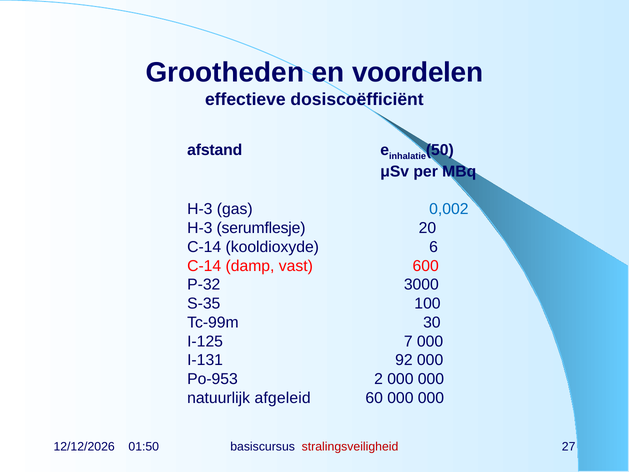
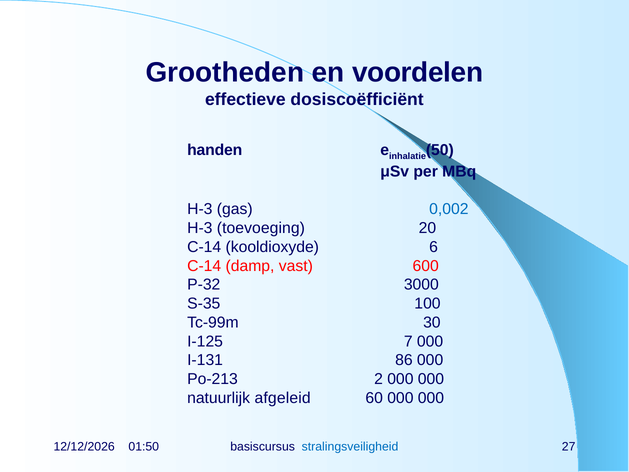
afstand: afstand -> handen
serumflesje: serumflesje -> toevoeging
92: 92 -> 86
Po-953: Po-953 -> Po-213
stralingsveiligheid colour: red -> blue
